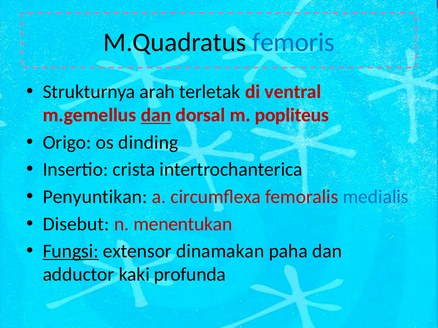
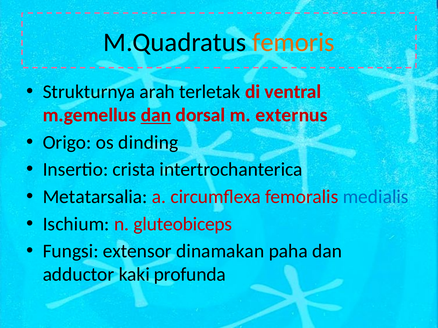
femoris colour: blue -> orange
popliteus: popliteus -> externus
Penyuntikan: Penyuntikan -> Metatarsalia
Disebut: Disebut -> Ischium
menentukan: menentukan -> gluteobiceps
Fungsi underline: present -> none
